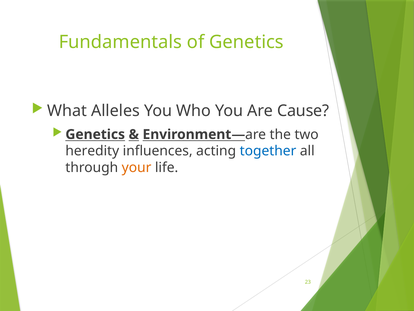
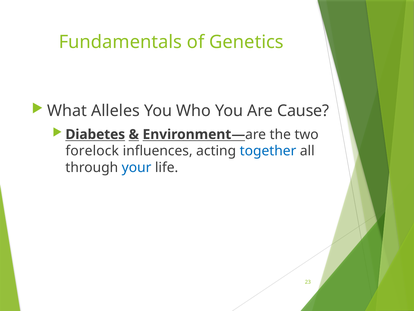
Genetics at (95, 134): Genetics -> Diabetes
heredity: heredity -> forelock
your colour: orange -> blue
